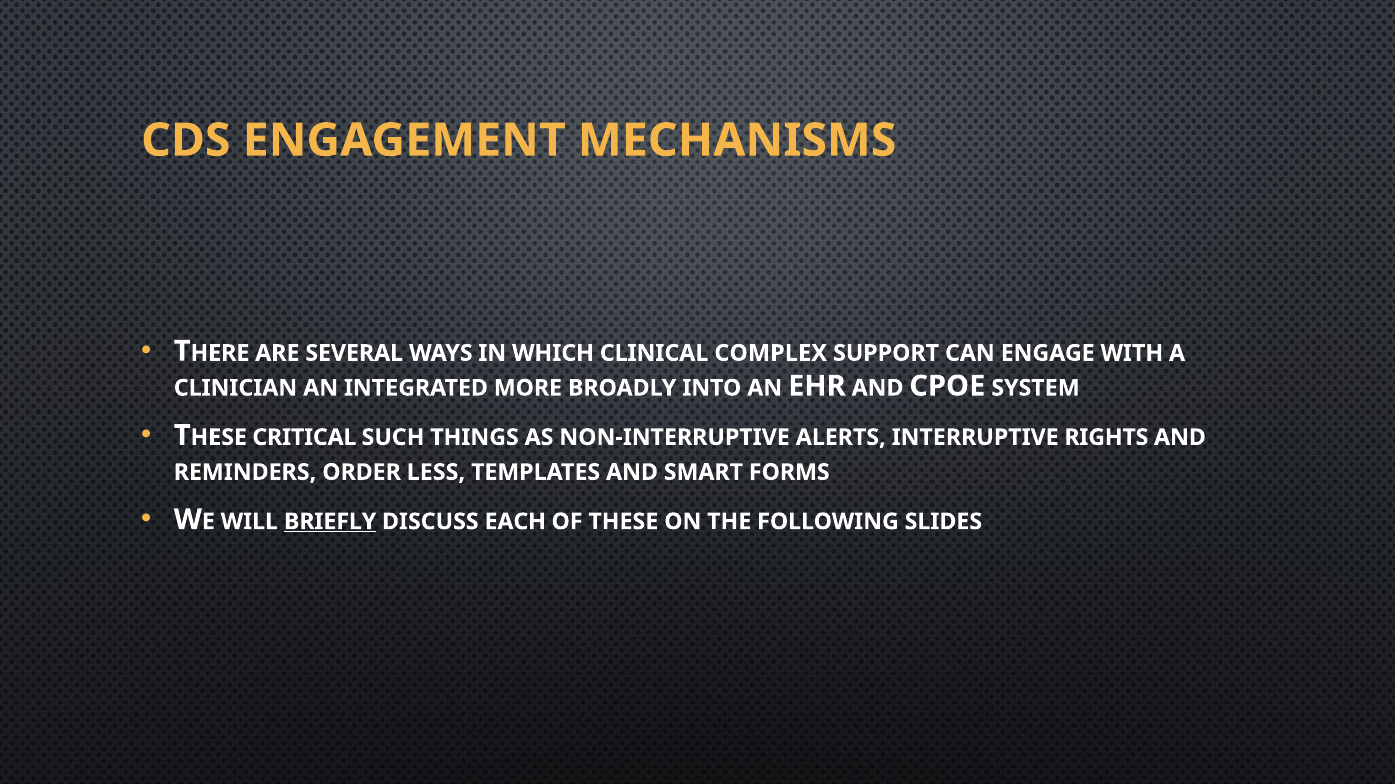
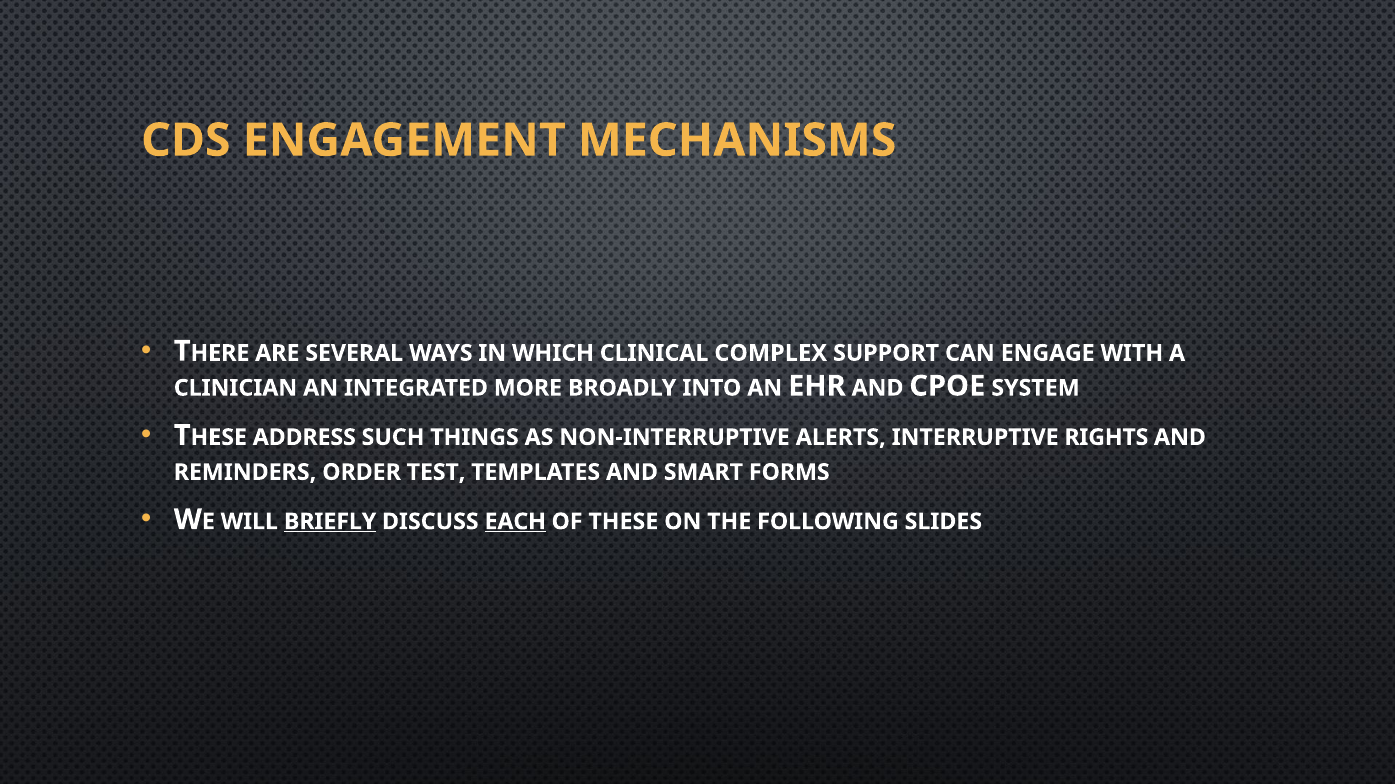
CRITICAL: CRITICAL -> ADDRESS
LESS: LESS -> TEST
EACH underline: none -> present
